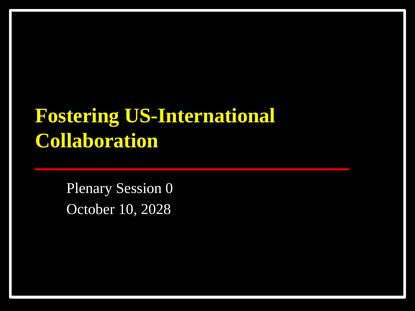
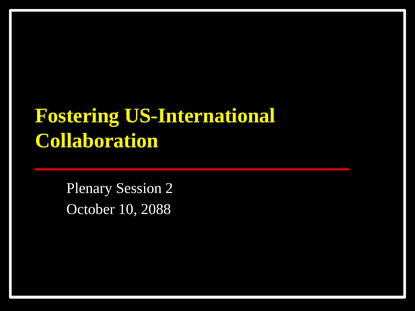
0: 0 -> 2
2028: 2028 -> 2088
